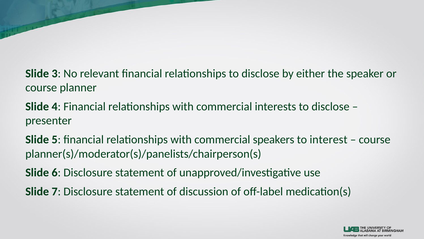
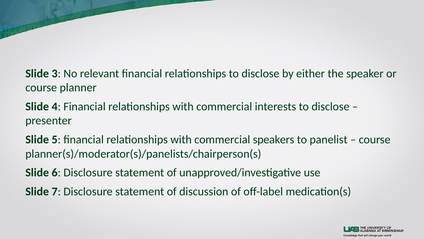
interest: interest -> panelist
